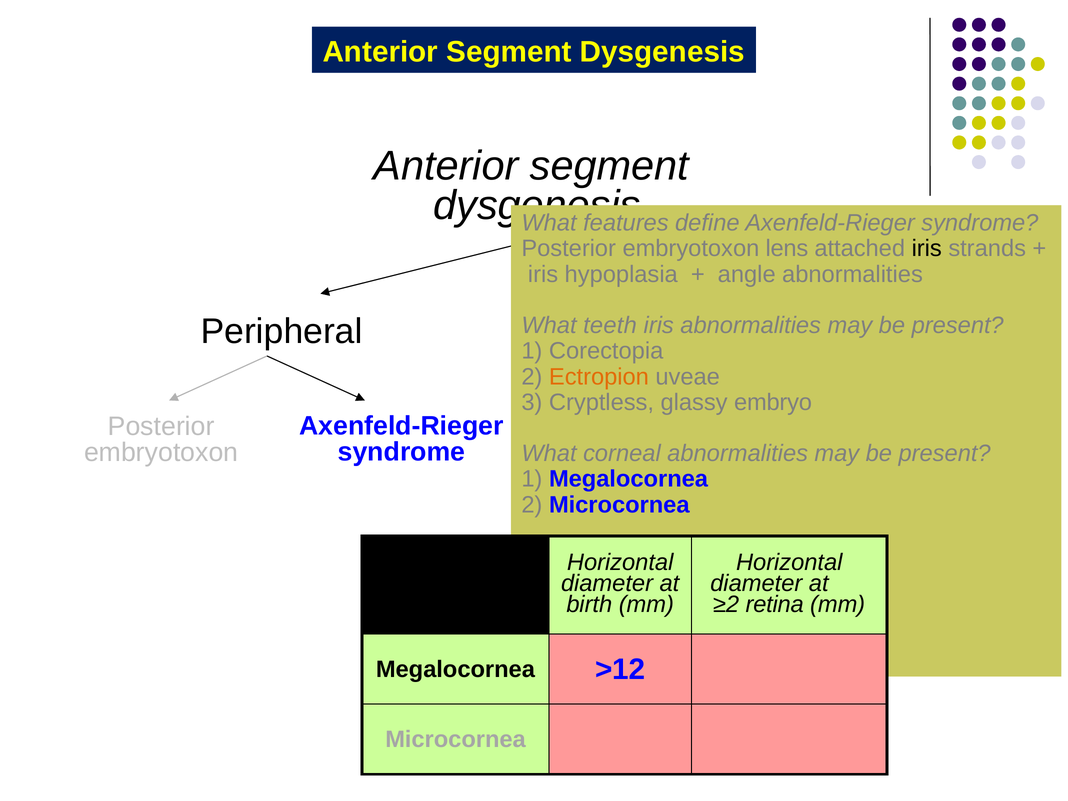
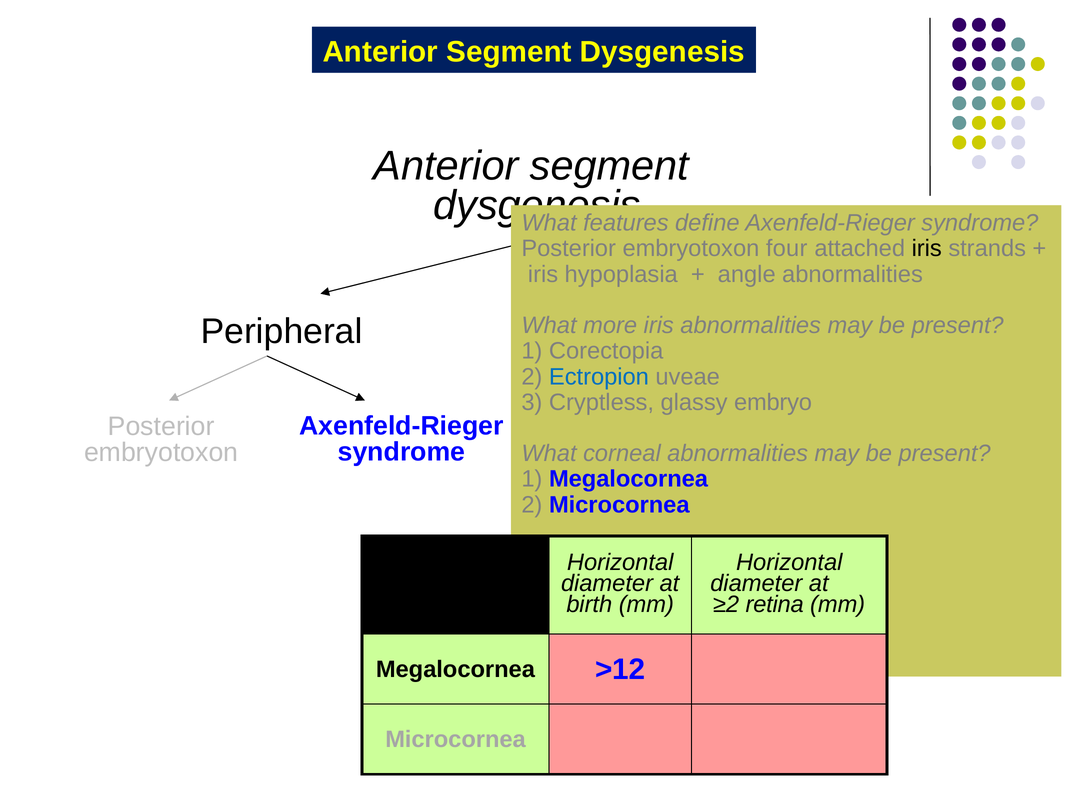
lens: lens -> four
teeth: teeth -> more
Ectropion colour: orange -> blue
